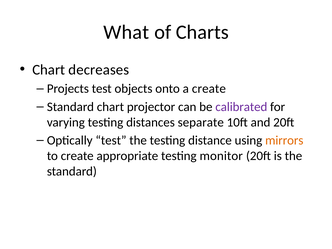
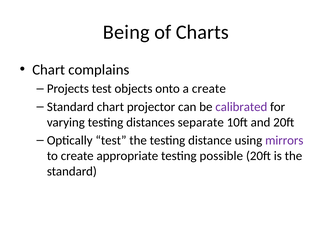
What: What -> Being
decreases: decreases -> complains
mirrors colour: orange -> purple
monitor: monitor -> possible
